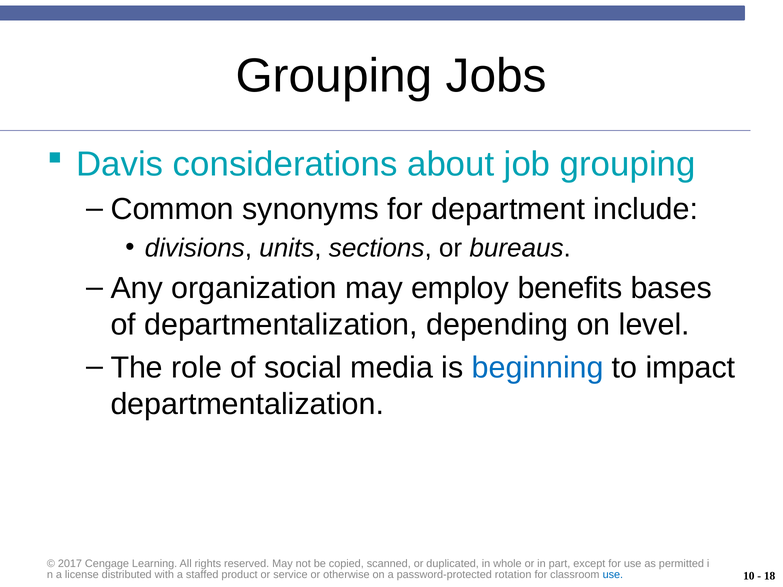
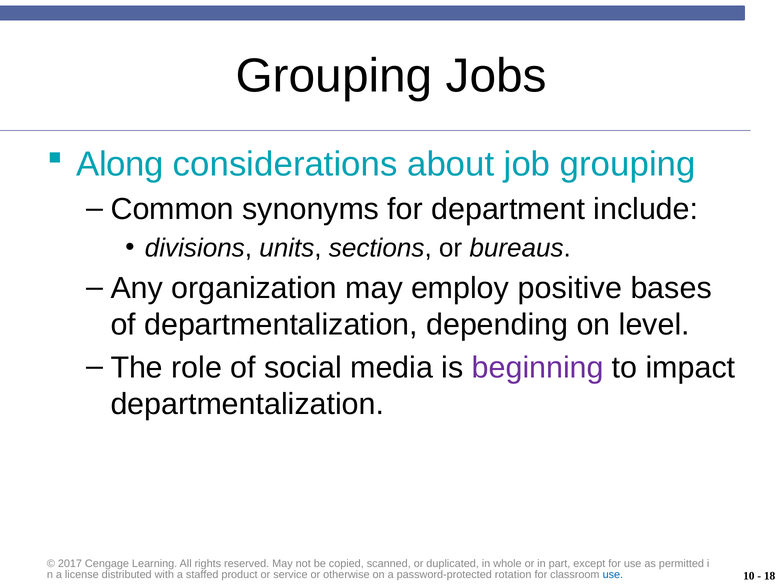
Davis: Davis -> Along
benefits: benefits -> positive
beginning colour: blue -> purple
